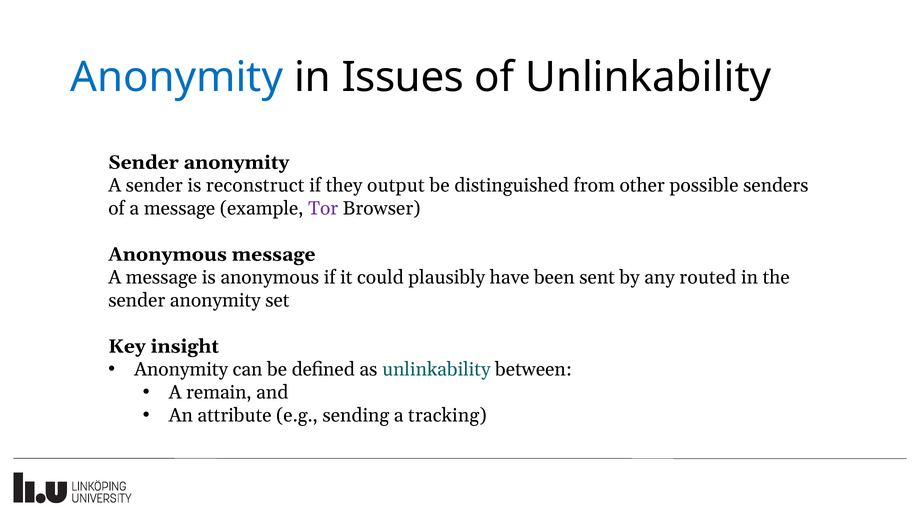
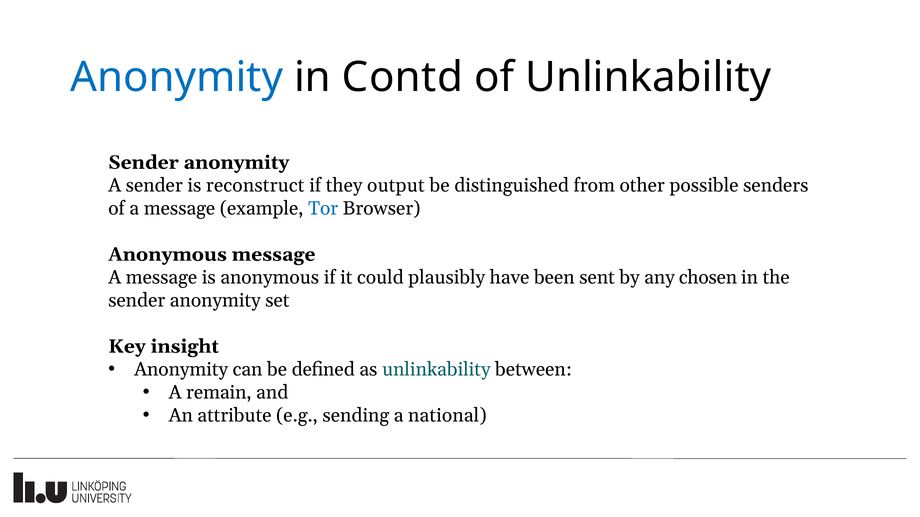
Issues: Issues -> Contd
Tor colour: purple -> blue
routed: routed -> chosen
tracking: tracking -> national
